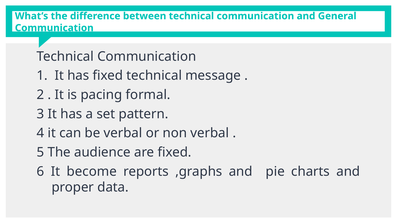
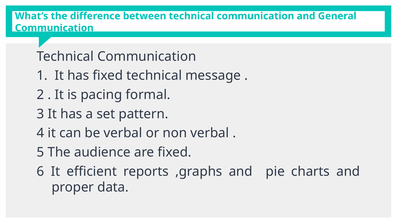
become: become -> efficient
